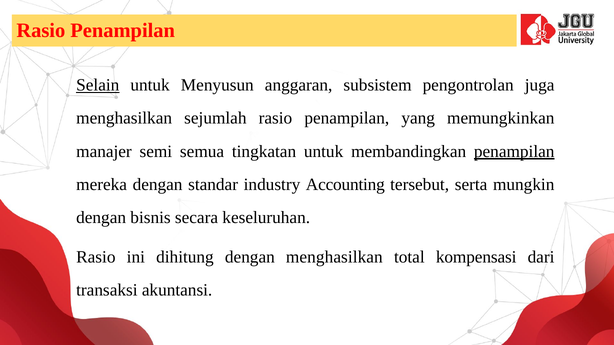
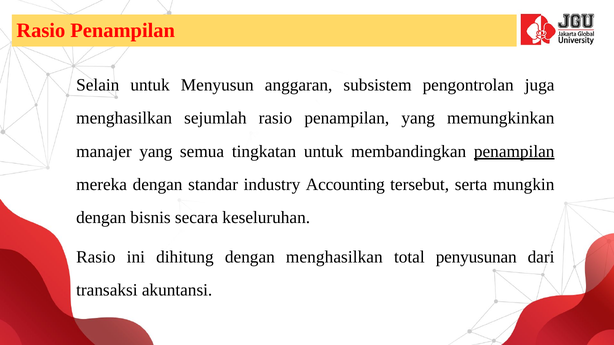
Selain underline: present -> none
manajer semi: semi -> yang
kompensasi: kompensasi -> penyusunan
